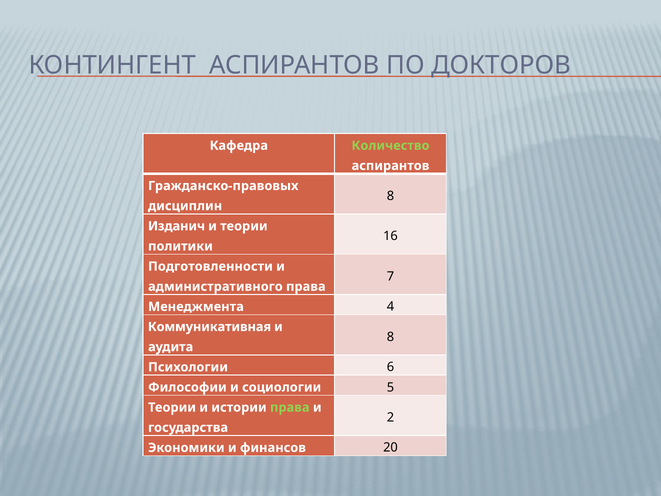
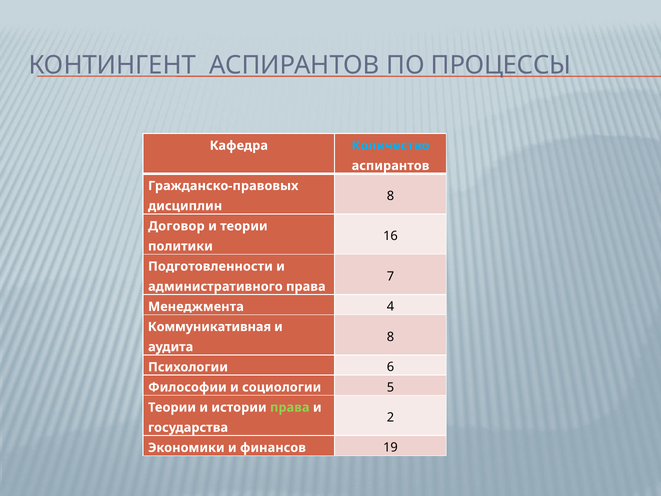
ДОКТОРОВ: ДОКТОРОВ -> ПРОЦЕССЫ
Количество colour: light green -> light blue
Изданич: Изданич -> Договор
20: 20 -> 19
